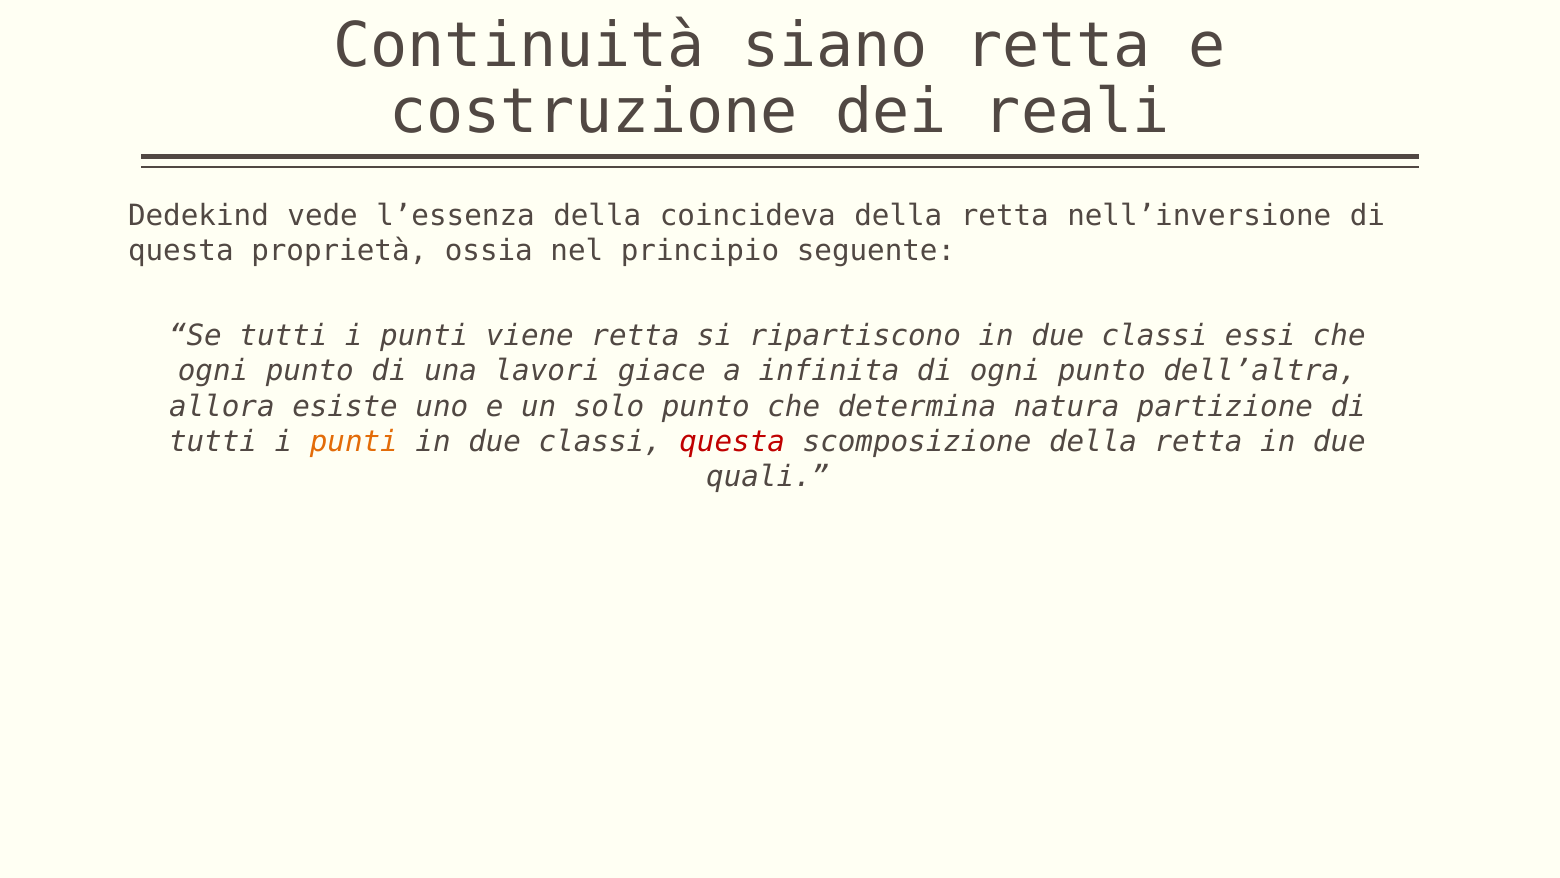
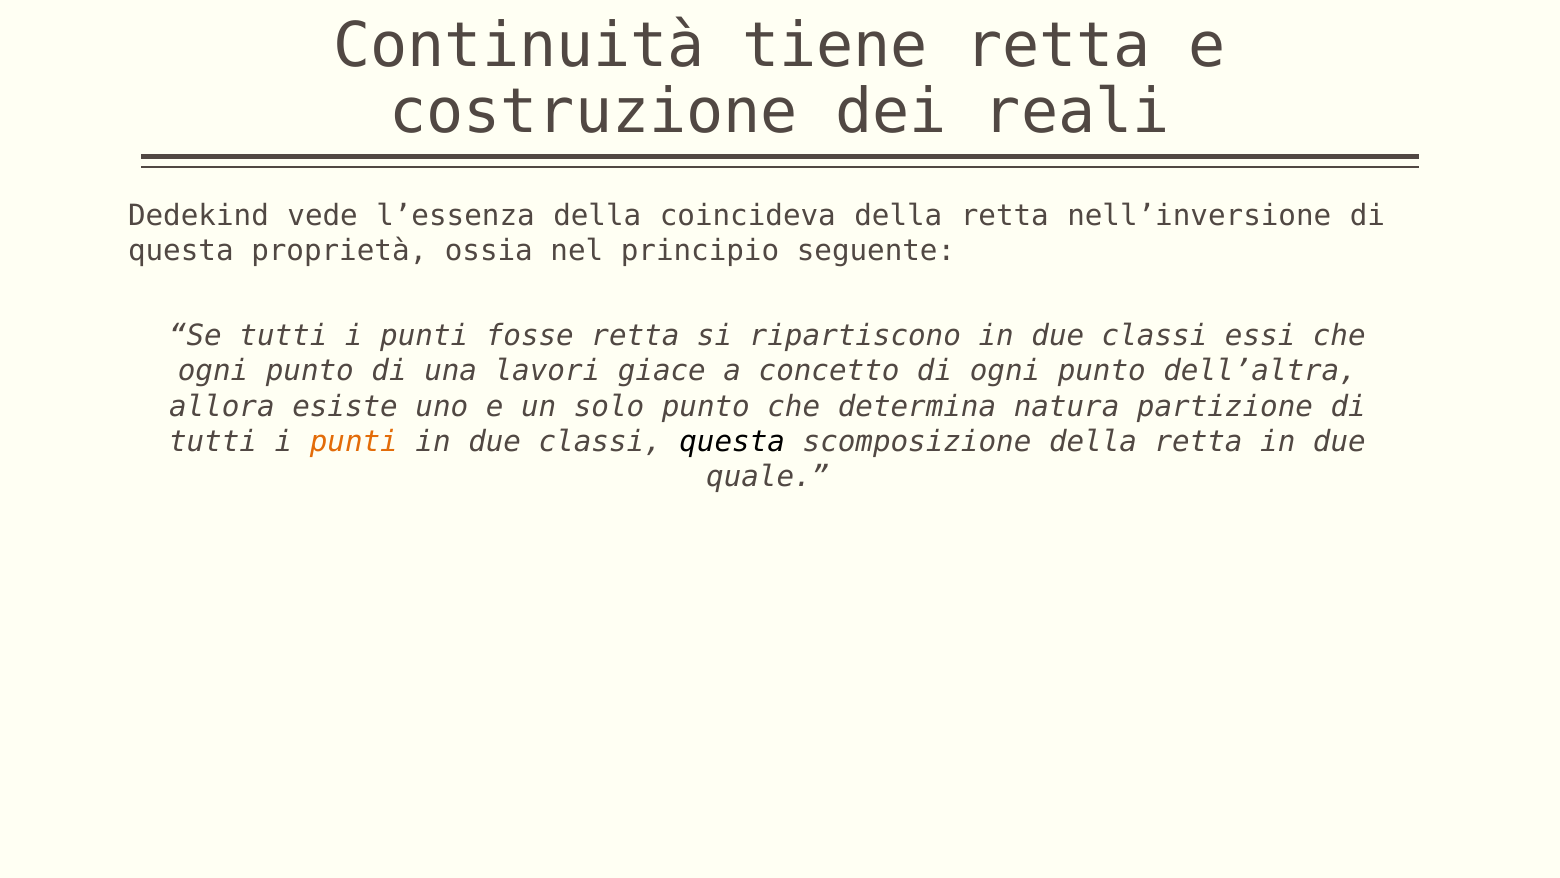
siano: siano -> tiene
viene: viene -> fosse
infinita: infinita -> concetto
questa at (732, 441) colour: red -> black
quali: quali -> quale
